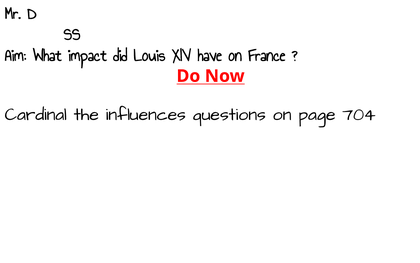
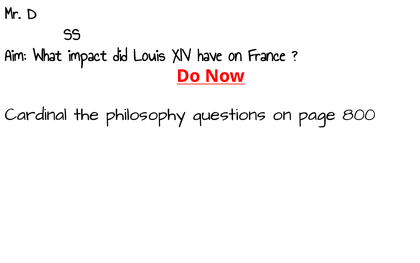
influences: influences -> philosophy
704: 704 -> 800
